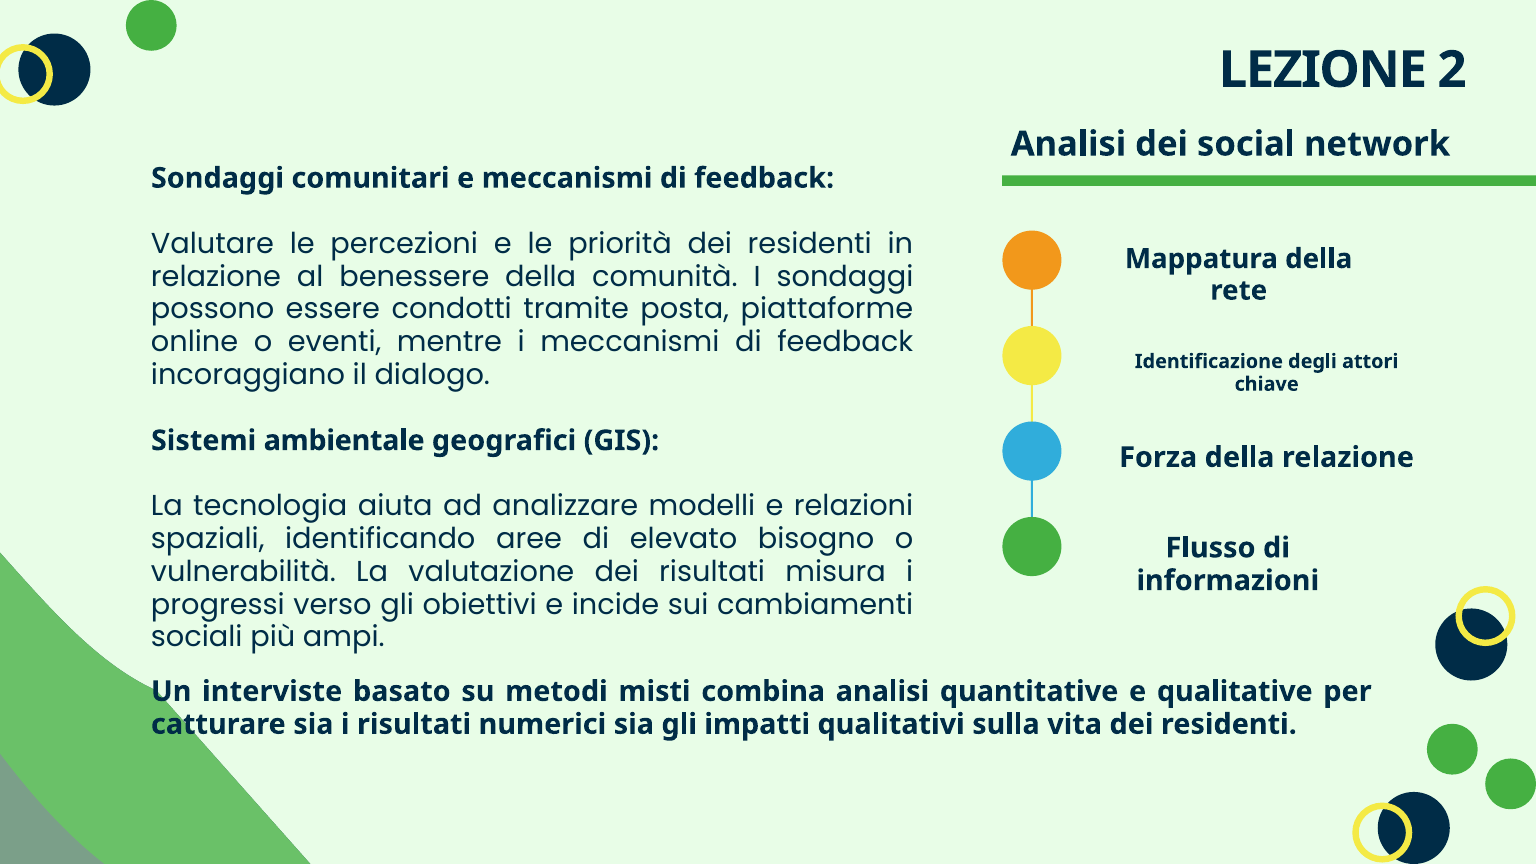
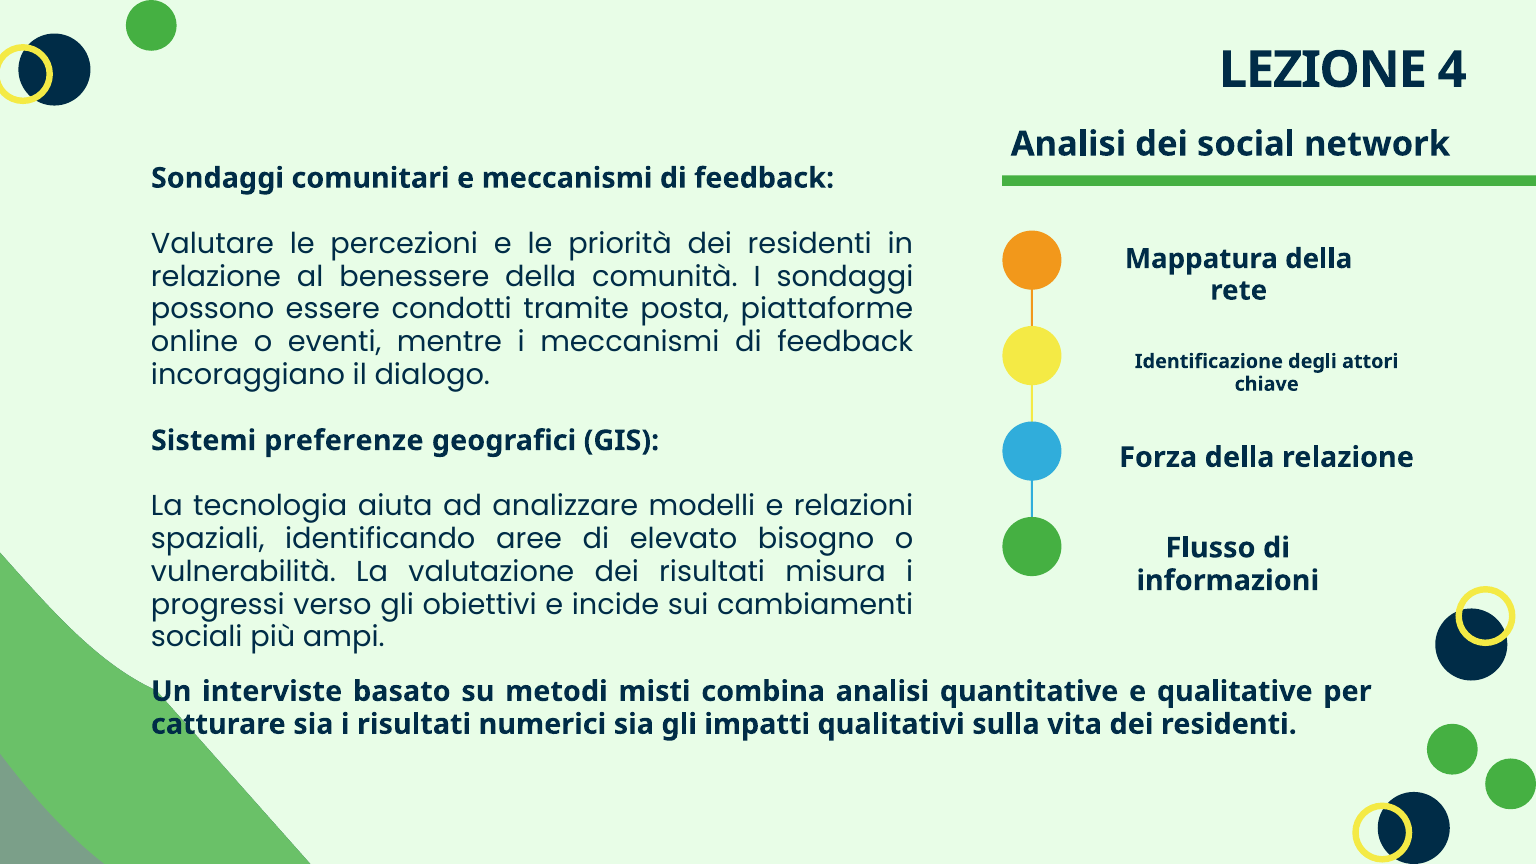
2: 2 -> 4
ambientale: ambientale -> preferenze
